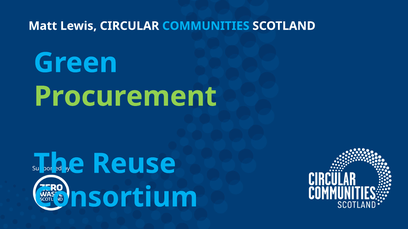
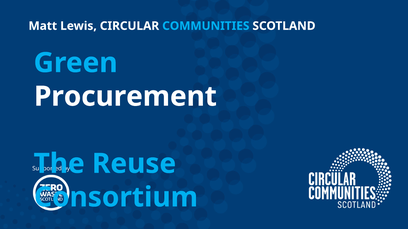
Procurement colour: light green -> white
